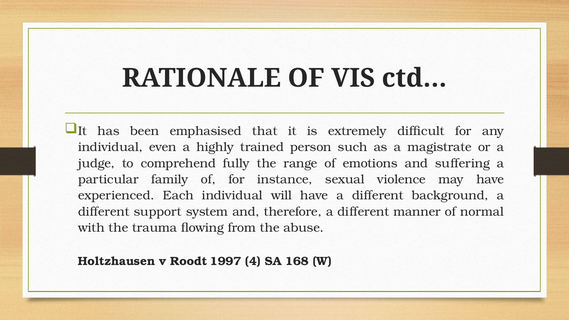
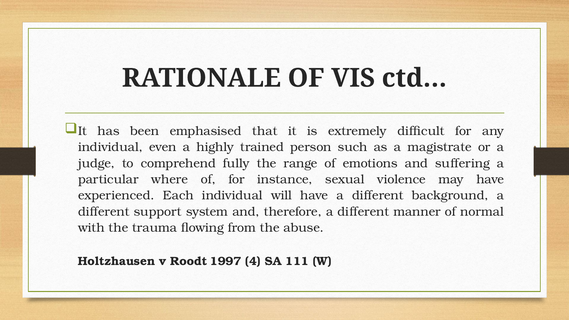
family: family -> where
168: 168 -> 111
